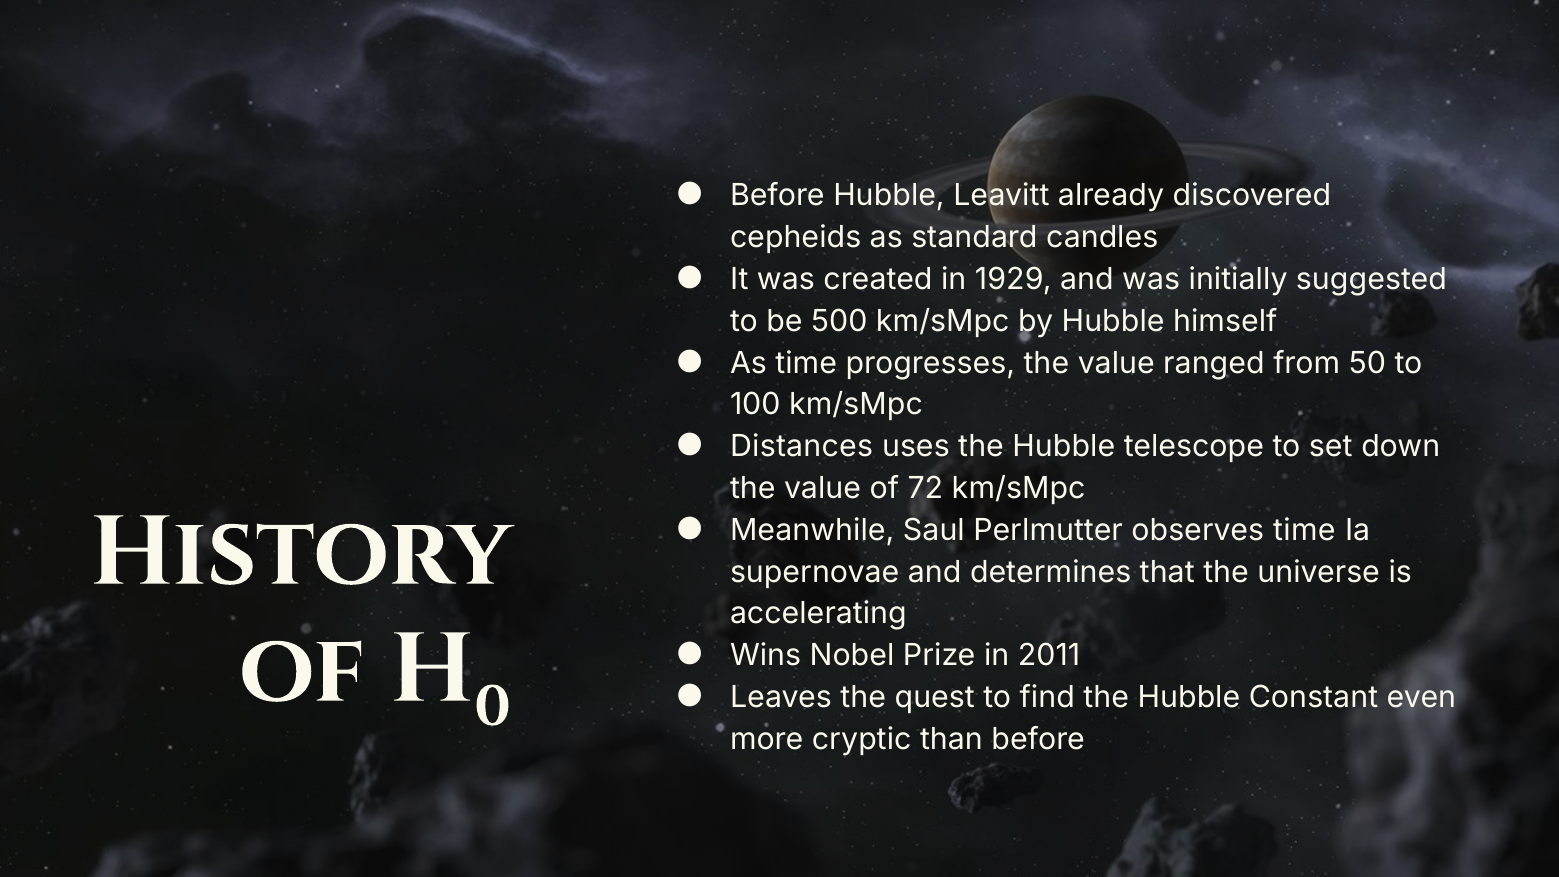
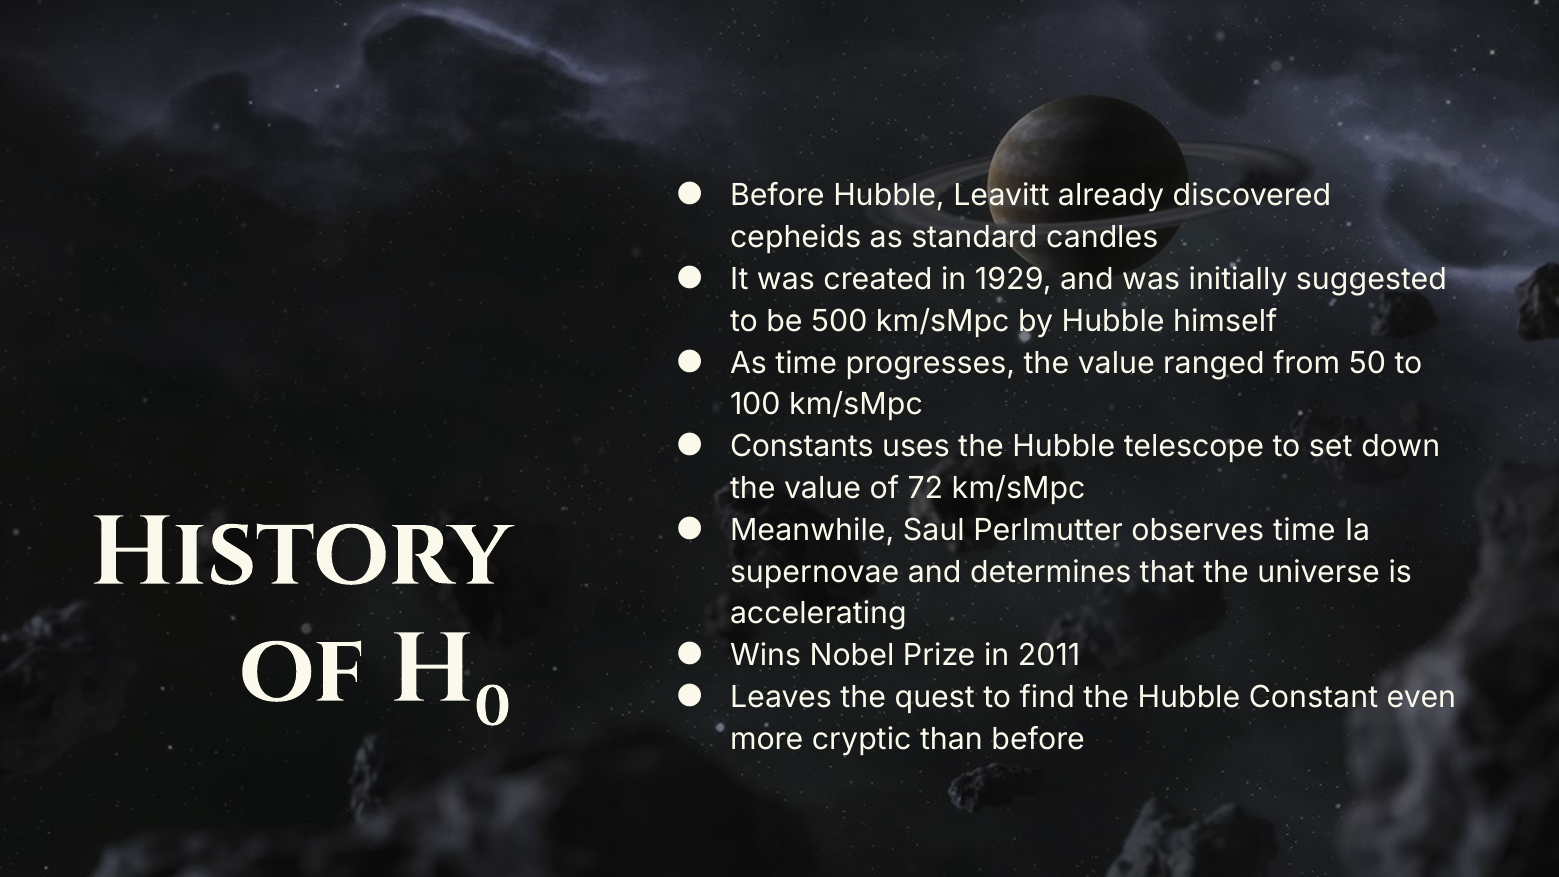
Distances: Distances -> Constants
